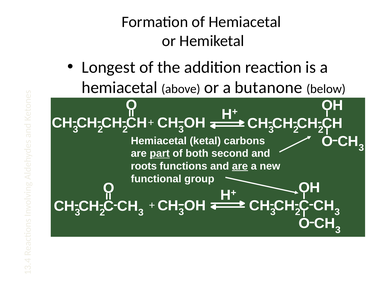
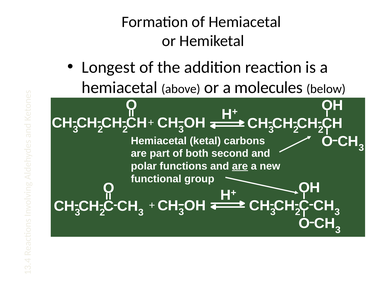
butanone: butanone -> molecules
part underline: present -> none
roots: roots -> polar
